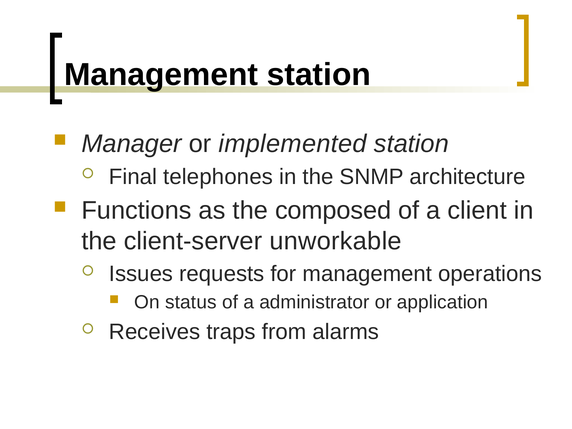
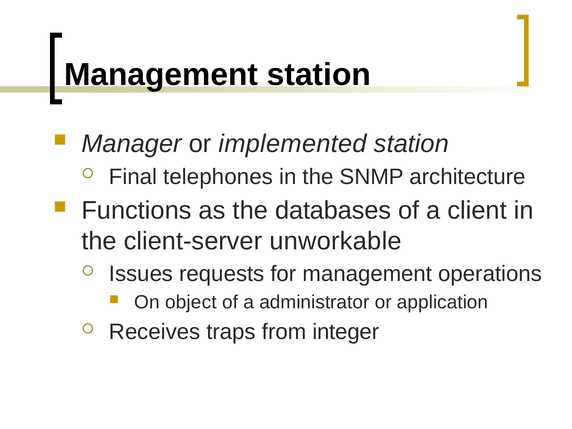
composed: composed -> databases
status: status -> object
alarms: alarms -> integer
